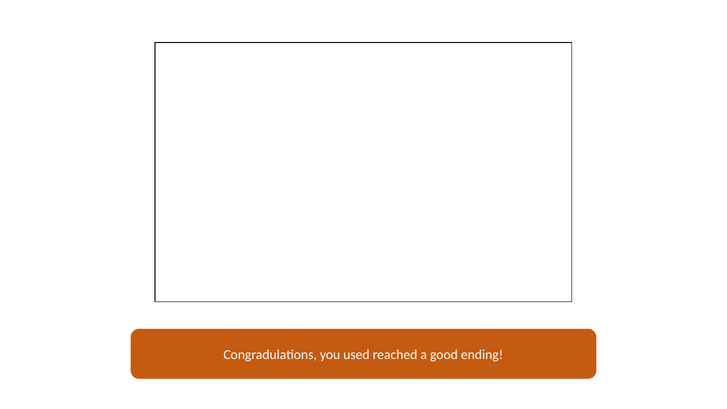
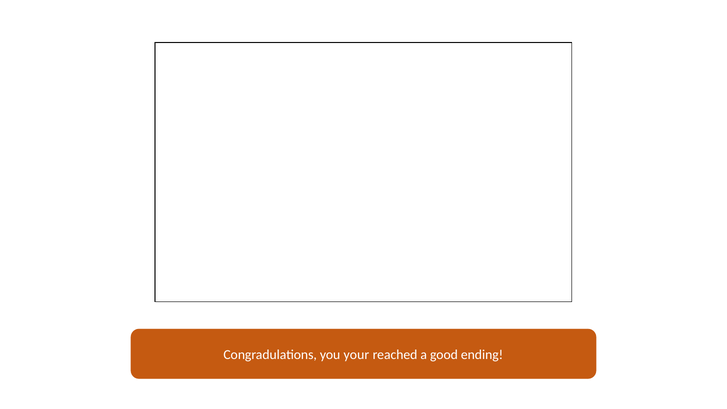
used: used -> your
